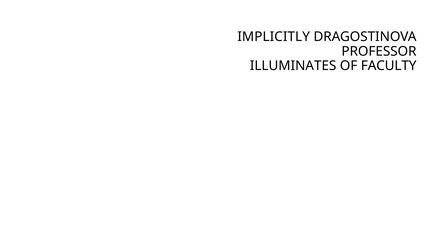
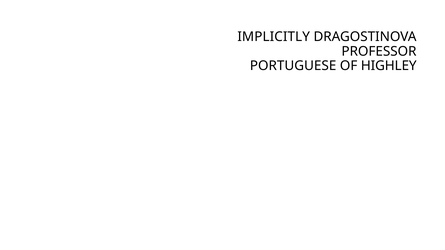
ILLUMINATES: ILLUMINATES -> PORTUGUESE
FACULTY: FACULTY -> HIGHLEY
